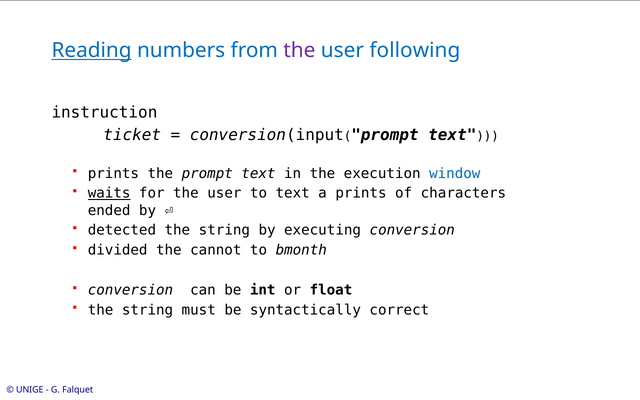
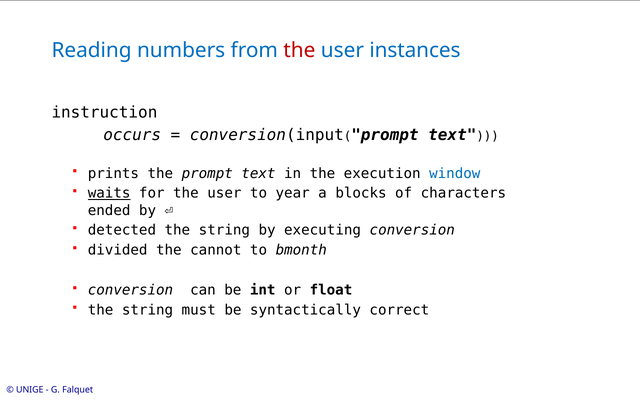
Reading underline: present -> none
the at (299, 51) colour: purple -> red
following: following -> instances
ticket: ticket -> occurs
to text: text -> year
a prints: prints -> blocks
